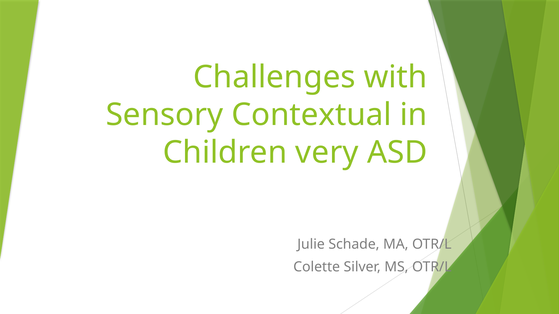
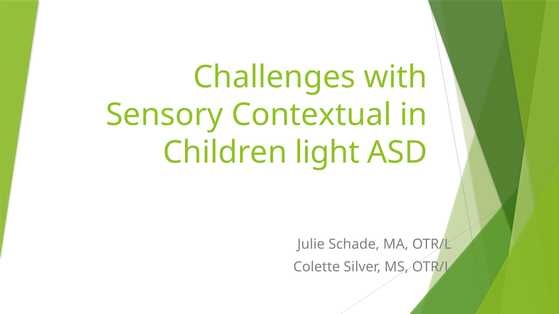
very: very -> light
